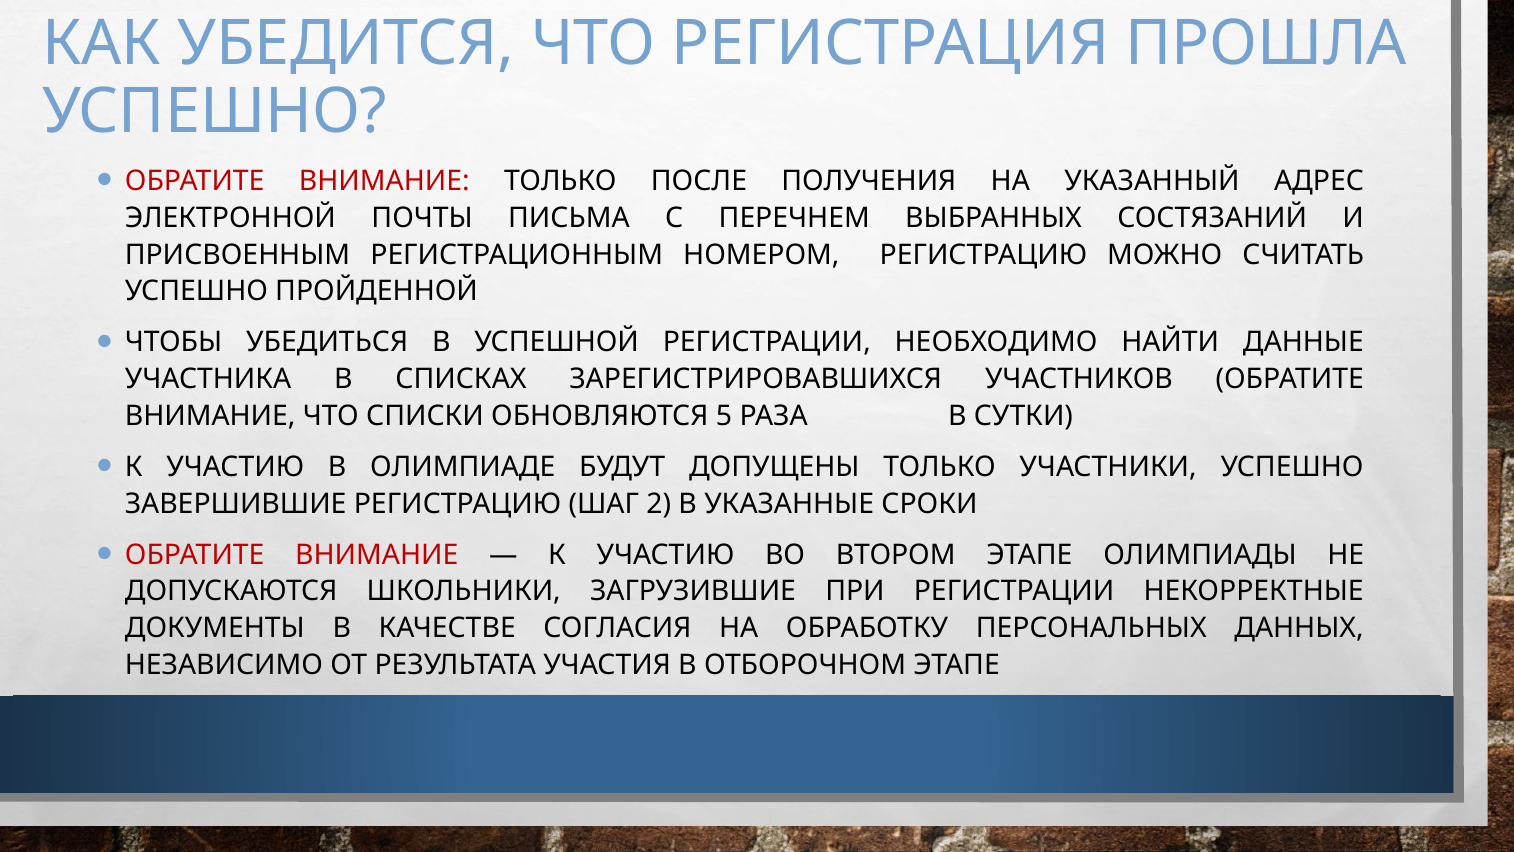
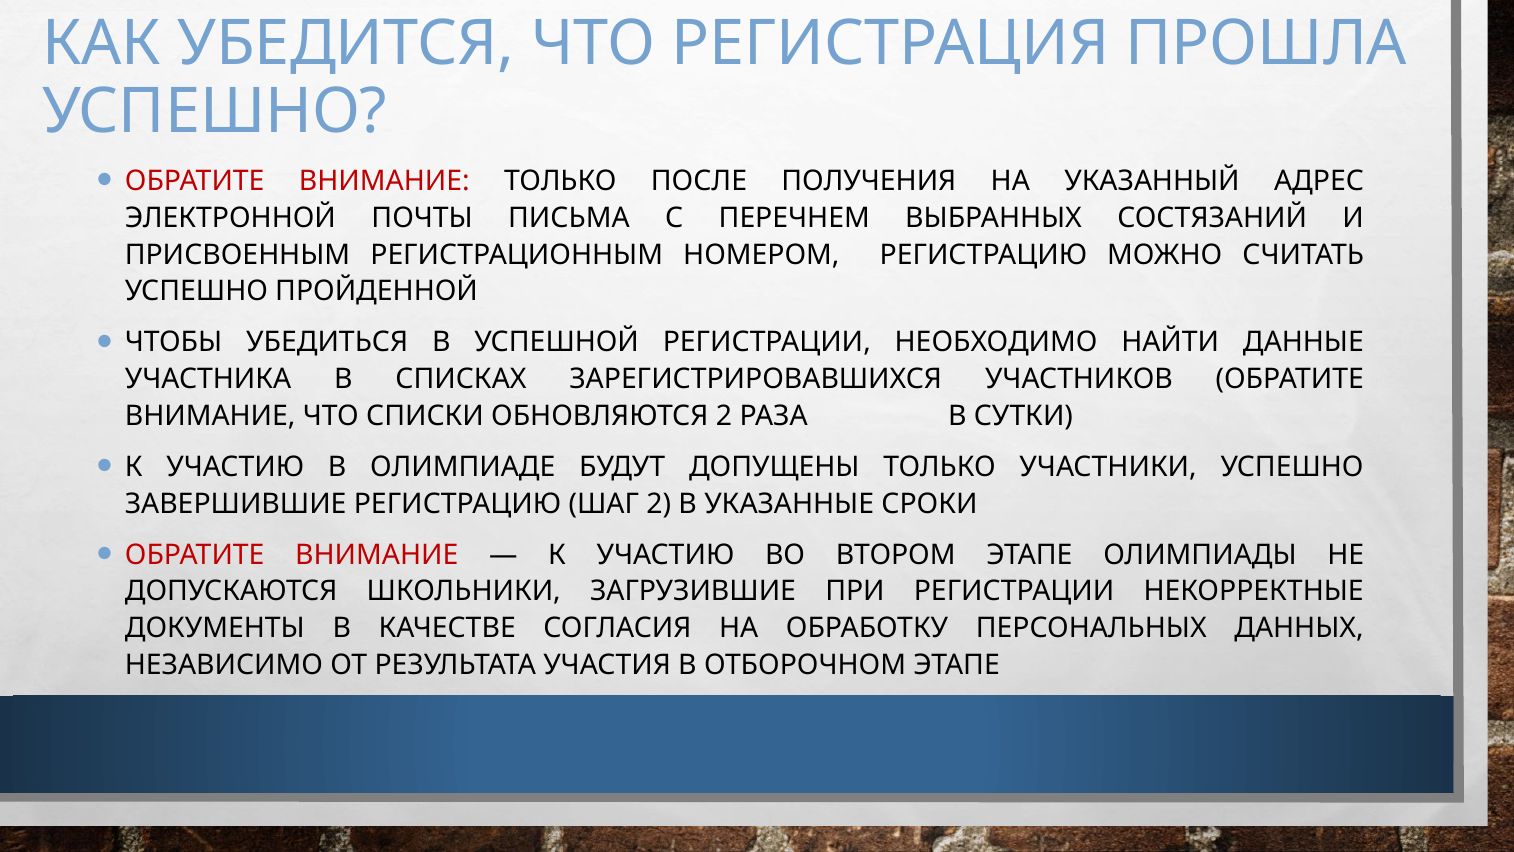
ОБНОВЛЯЮТСЯ 5: 5 -> 2
